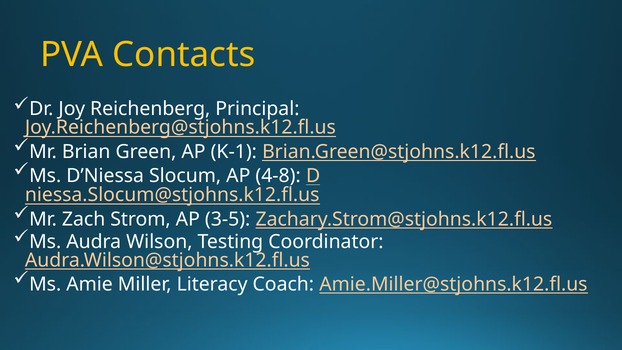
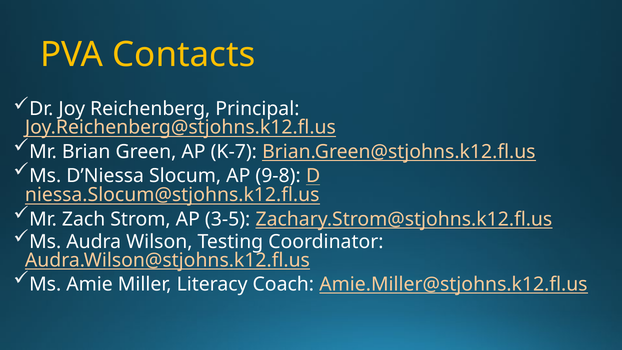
K-1: K-1 -> K-7
4-8: 4-8 -> 9-8
